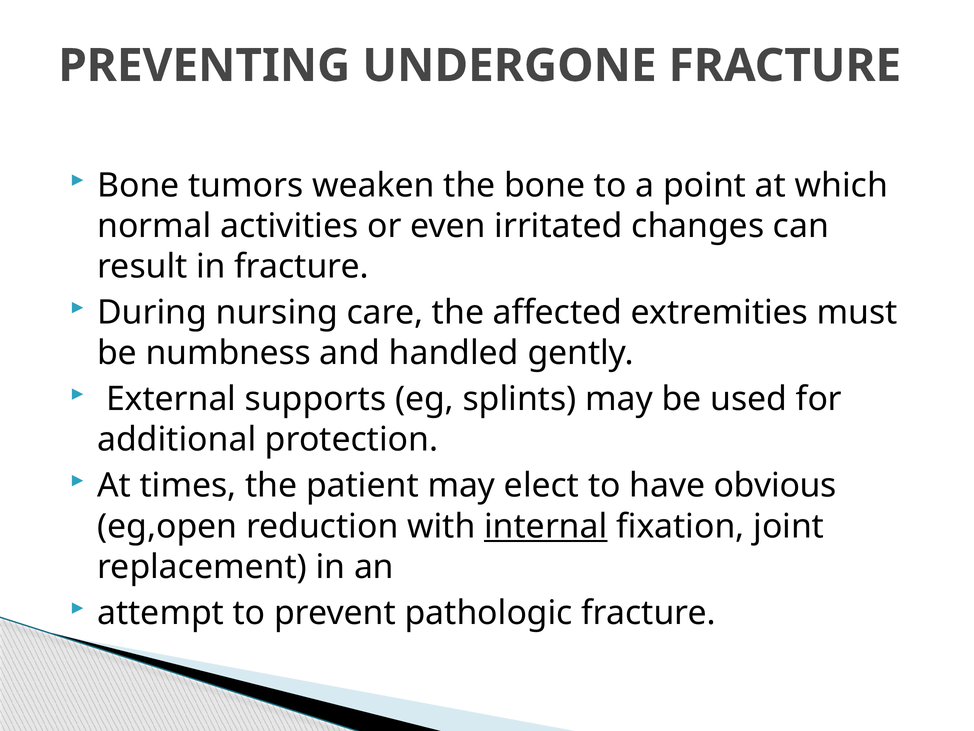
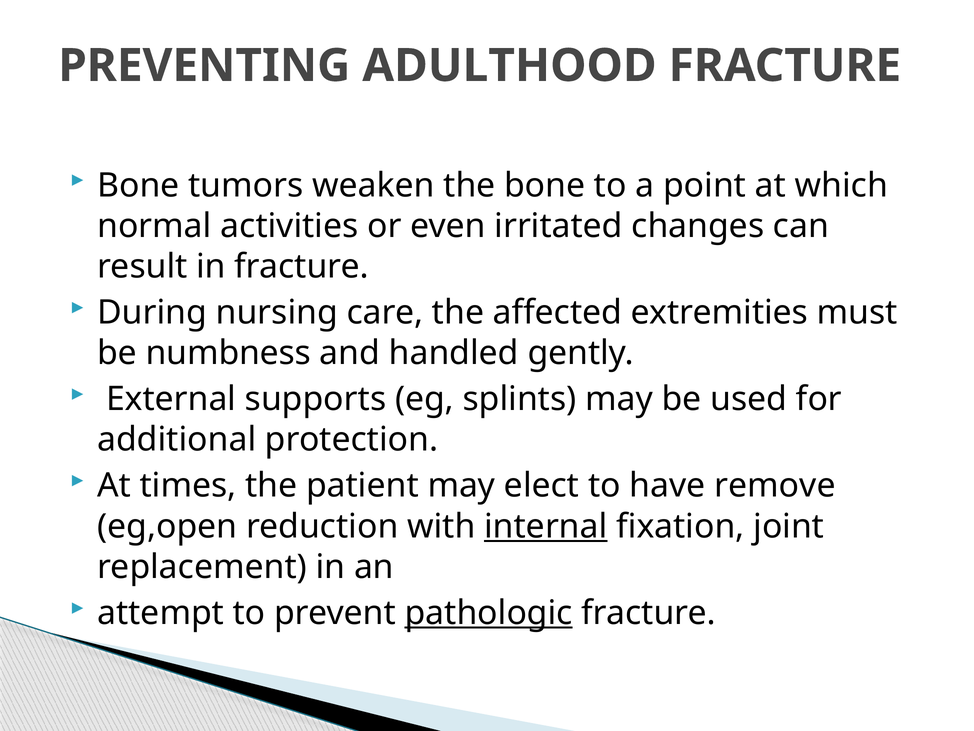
UNDERGONE: UNDERGONE -> ADULTHOOD
obvious: obvious -> remove
pathologic underline: none -> present
